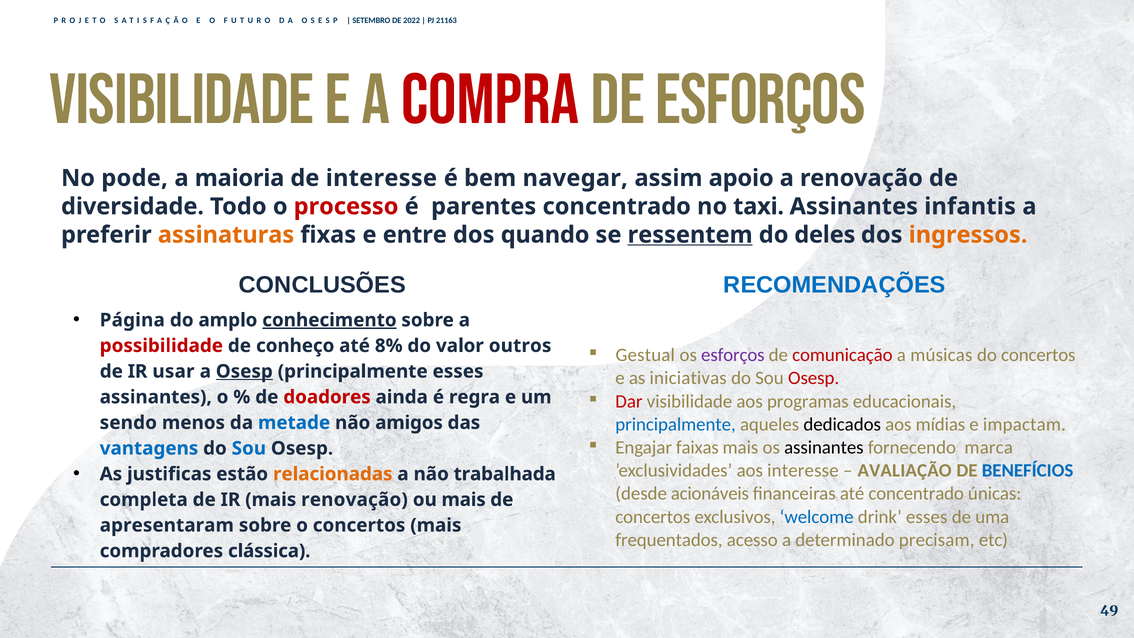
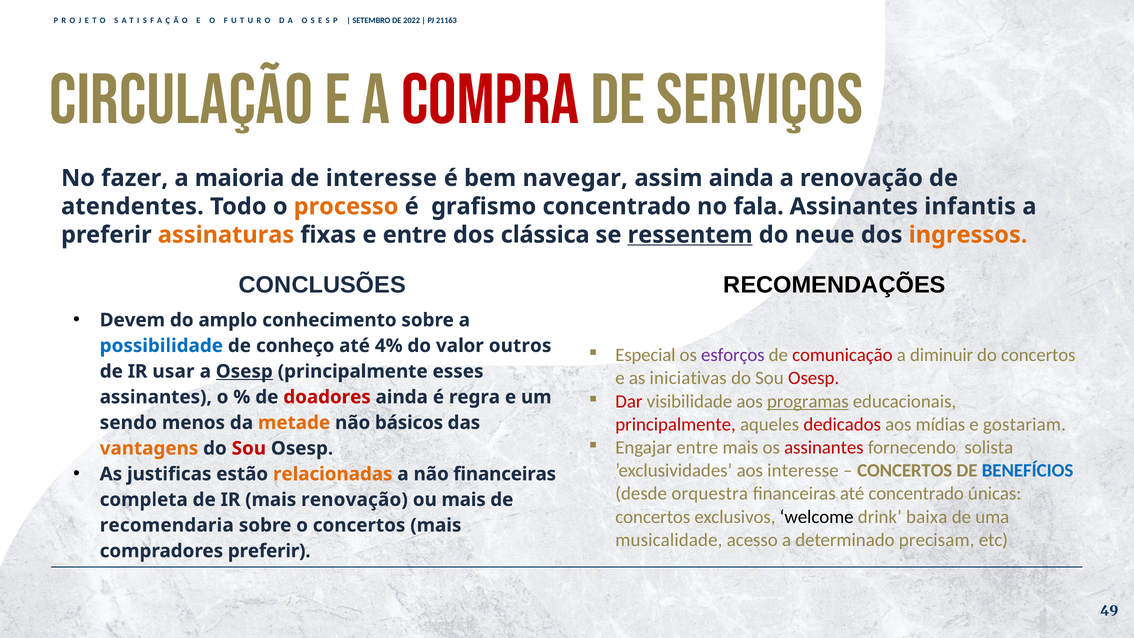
VISIBILIDADE at (182, 100): VISIBILIDADE -> CIRCULAÇÃO
DE Esforços: Esforços -> Serviços
pode: pode -> fazer
assim apoio: apoio -> ainda
diversidade: diversidade -> atendentes
processo colour: red -> orange
parentes: parentes -> grafismo
taxi: taxi -> fala
quando: quando -> clássica
deles: deles -> neue
RECOMENDAÇÕES colour: blue -> black
Página: Página -> Devem
conhecimento underline: present -> none
possibilidade colour: red -> blue
8%: 8% -> 4%
Gestual: Gestual -> Especial
músicas: músicas -> diminuir
programas underline: none -> present
principalmente at (676, 424) colour: blue -> red
dedicados colour: black -> red
impactam: impactam -> gostariam
metade colour: blue -> orange
amigos: amigos -> básicos
Engajar faixas: faixas -> entre
assinantes at (824, 447) colour: black -> red
marca: marca -> solista
vantagens colour: blue -> orange
Sou at (249, 448) colour: blue -> red
AVALIAÇÃO at (905, 471): AVALIAÇÃO -> CONCERTOS
não trabalhada: trabalhada -> financeiras
acionáveis: acionáveis -> orquestra
welcome colour: blue -> black
drink esses: esses -> baixa
apresentaram: apresentaram -> recomendaria
frequentados: frequentados -> musicalidade
compradores clássica: clássica -> preferir
